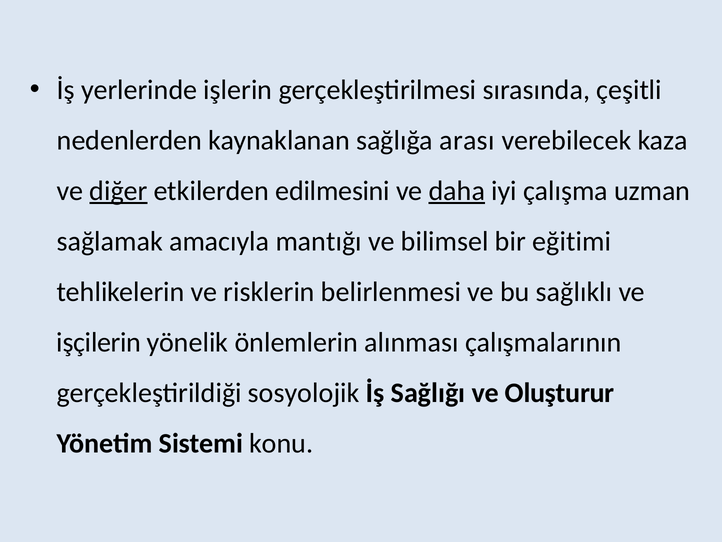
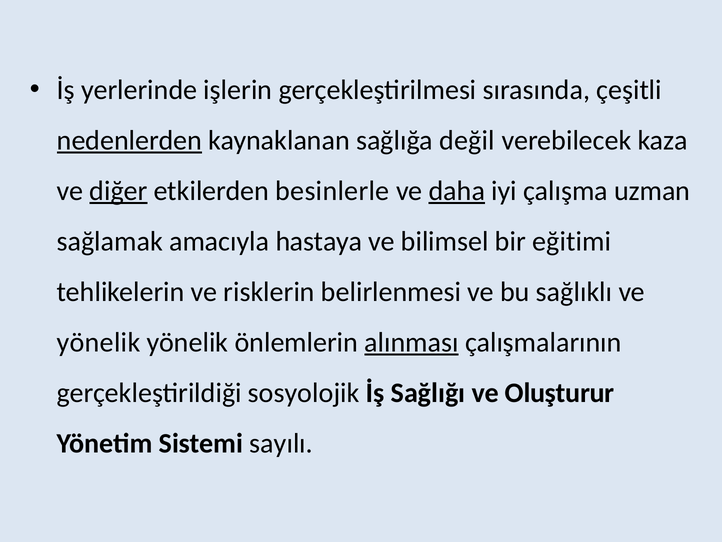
nedenlerden underline: none -> present
arası: arası -> değil
edilmesini: edilmesini -> besinlerle
mantığı: mantığı -> hastaya
işçilerin at (99, 342): işçilerin -> yönelik
alınması underline: none -> present
konu: konu -> sayılı
